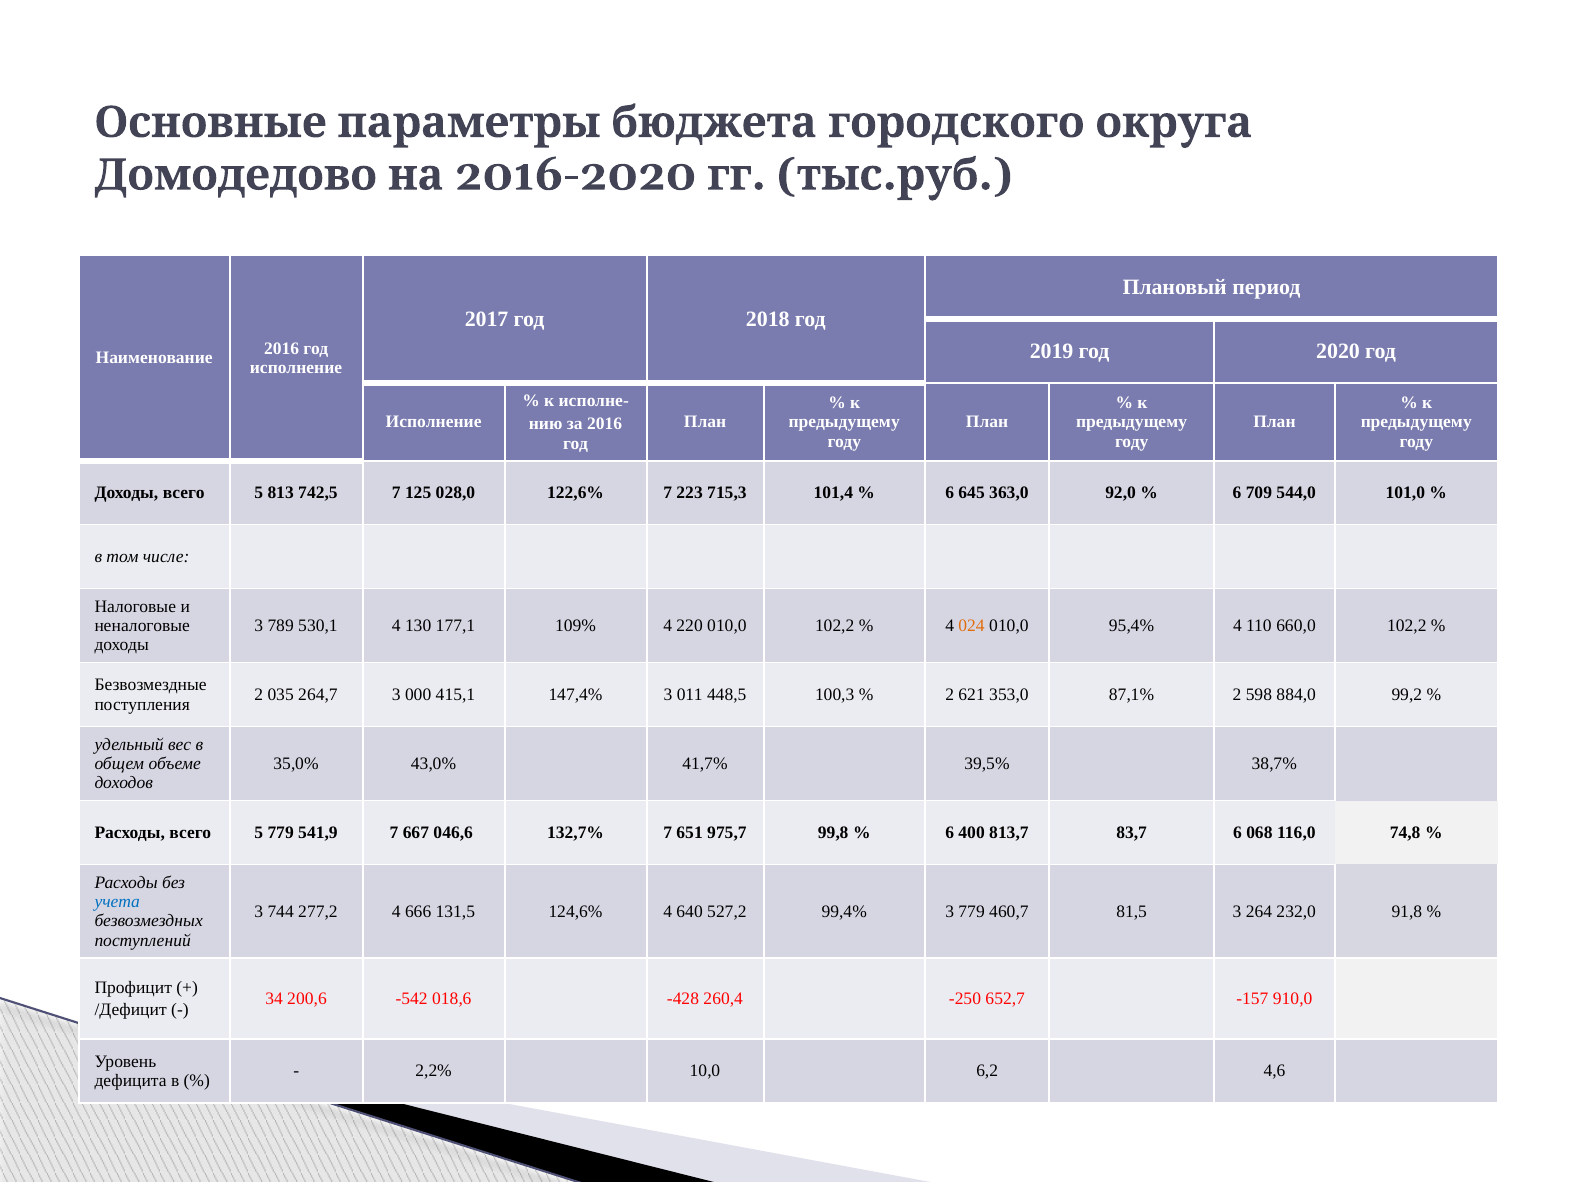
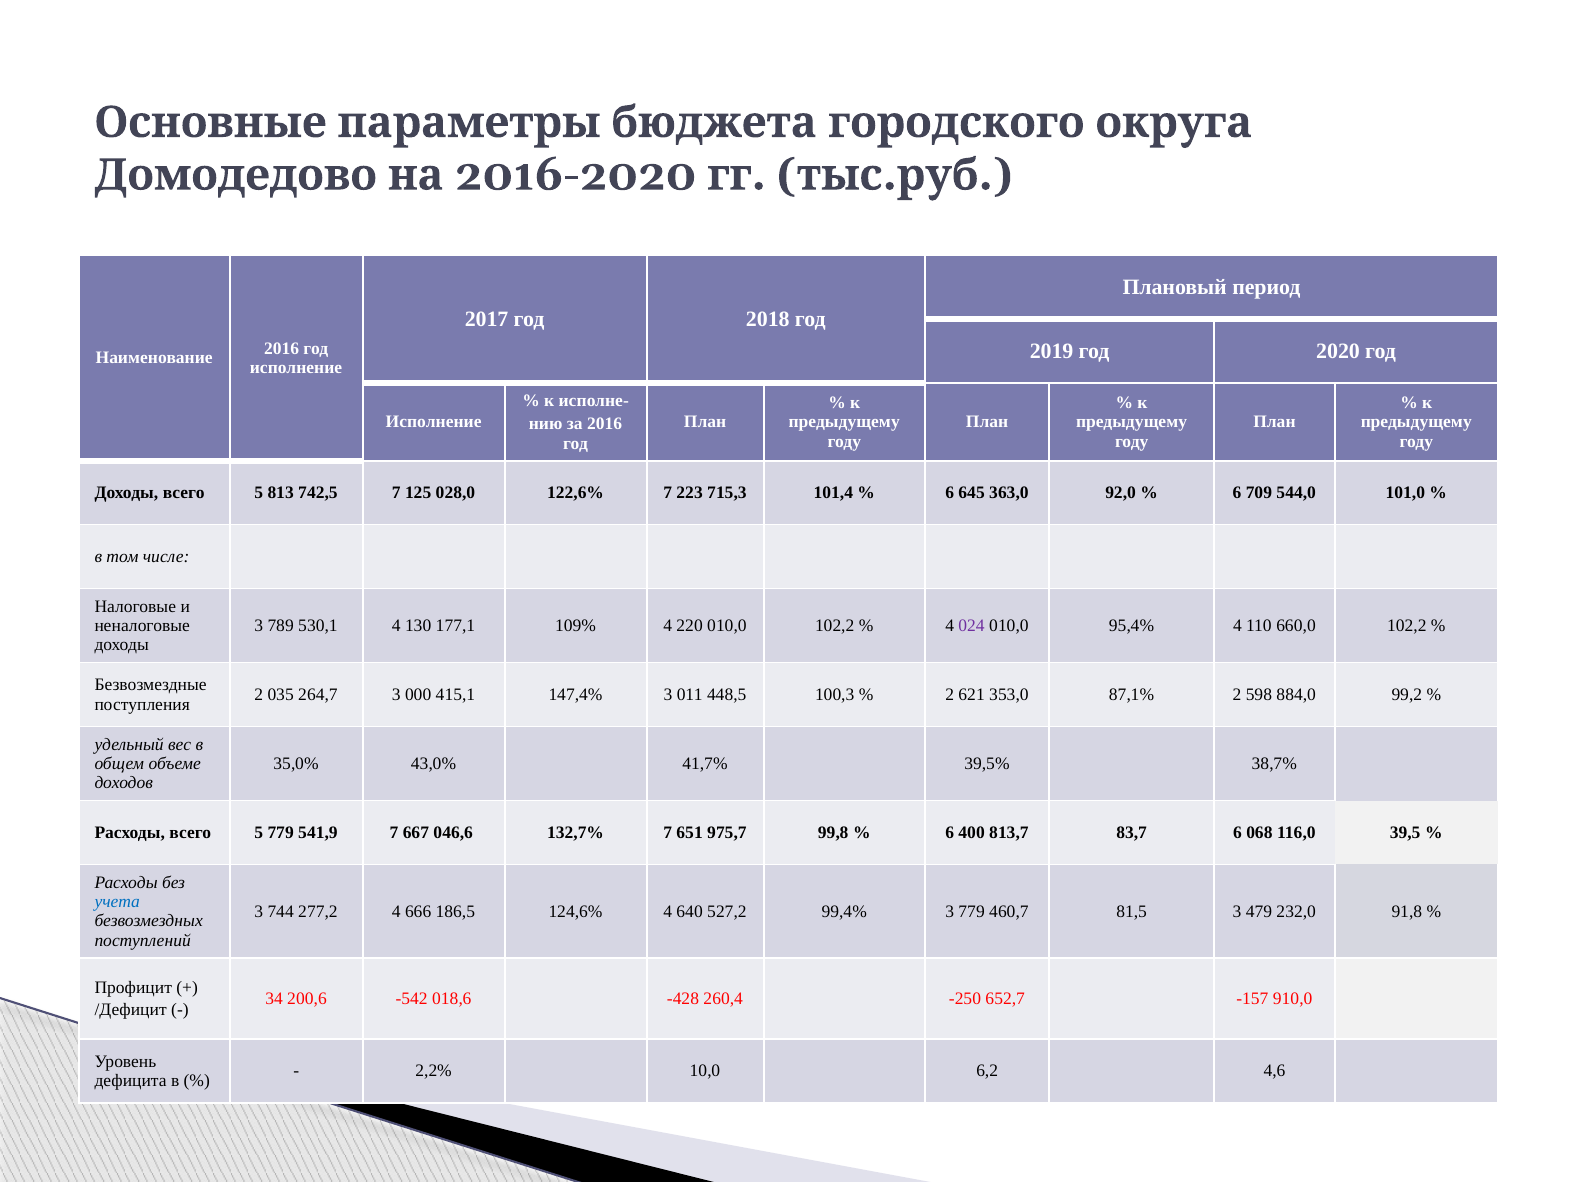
024 colour: orange -> purple
74,8: 74,8 -> 39,5
131,5: 131,5 -> 186,5
264: 264 -> 479
